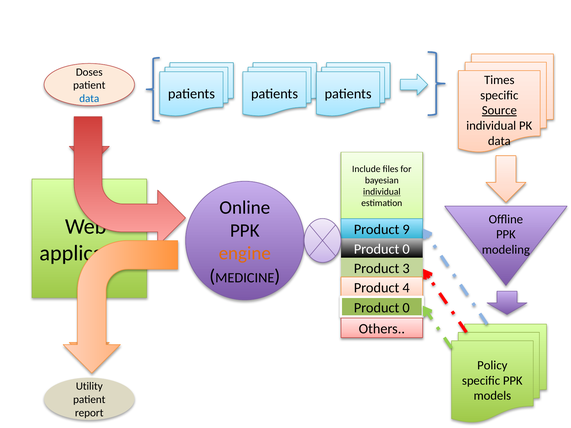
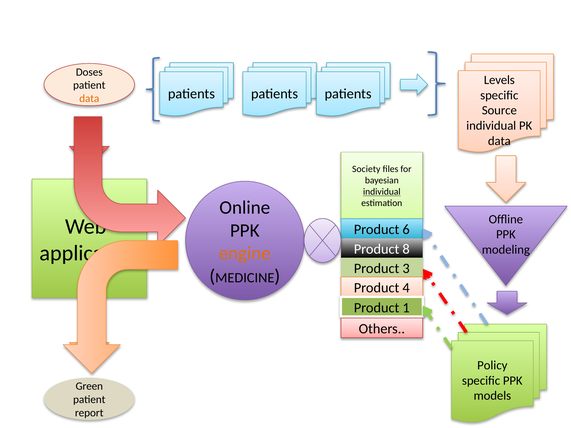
Times: Times -> Levels
data at (89, 99) colour: blue -> orange
Source underline: present -> none
Include: Include -> Society
9: 9 -> 6
0 at (406, 249): 0 -> 8
0 at (406, 308): 0 -> 1
Utility: Utility -> Green
